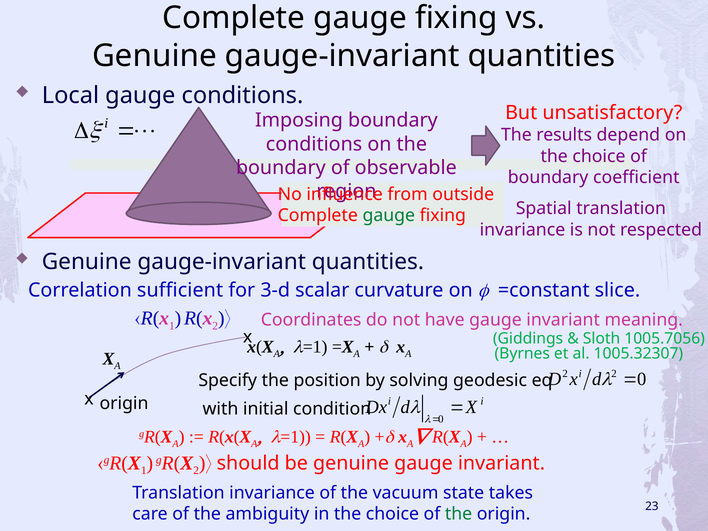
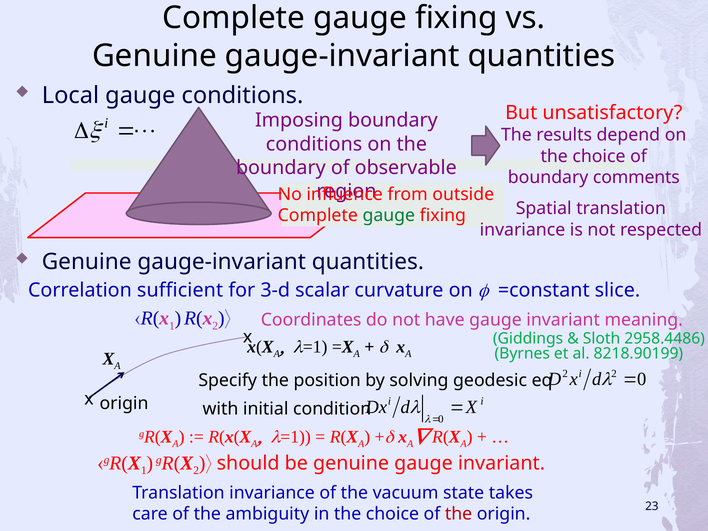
coefficient: coefficient -> comments
1005.7056: 1005.7056 -> 2958.4486
1005.32307: 1005.32307 -> 8218.90199
the at (459, 514) colour: green -> red
